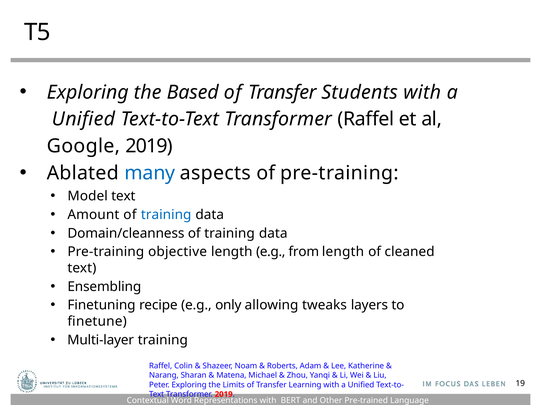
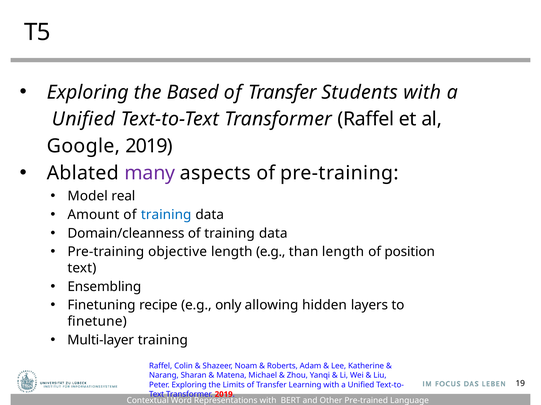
many colour: blue -> purple
Model text: text -> real
from: from -> than
cleaned: cleaned -> position
tweaks: tweaks -> hidden
